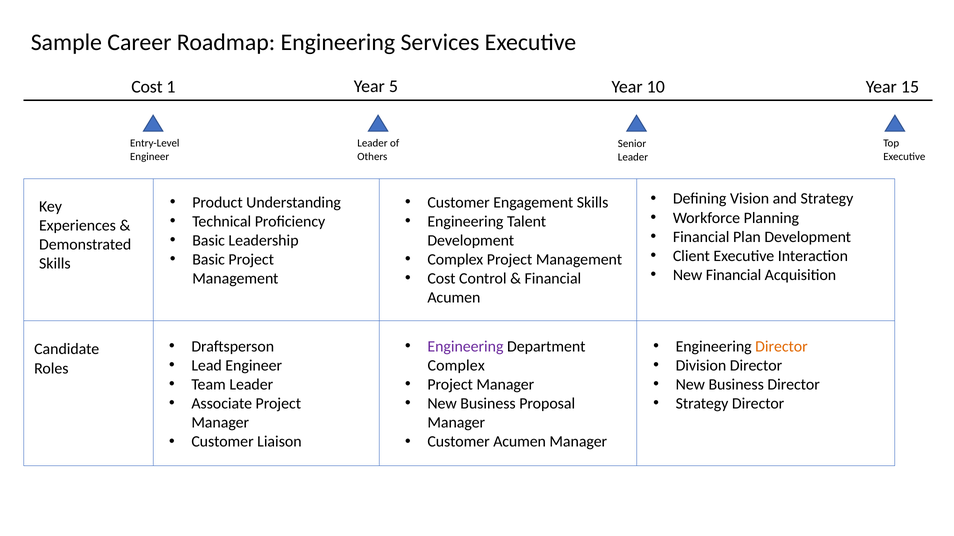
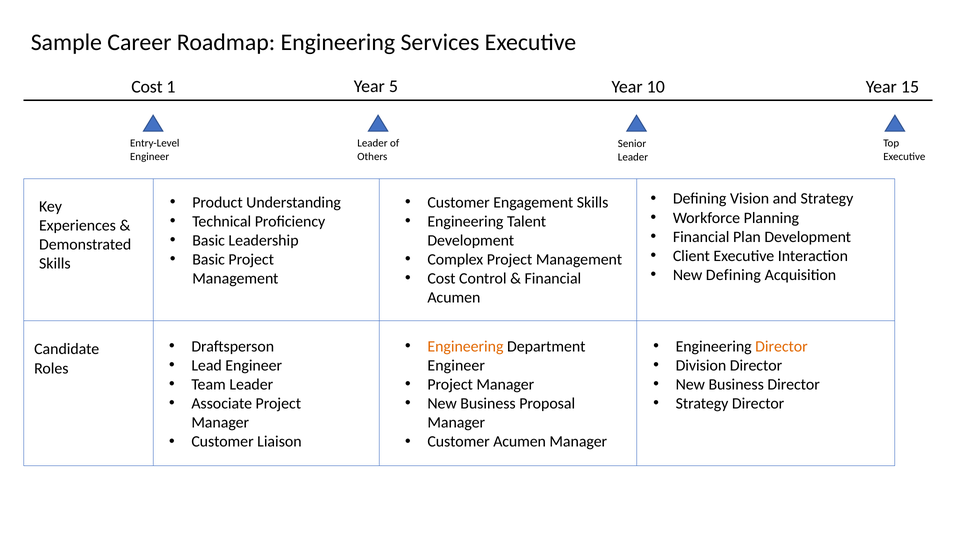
New Financial: Financial -> Defining
Engineering at (465, 347) colour: purple -> orange
Complex at (456, 366): Complex -> Engineer
